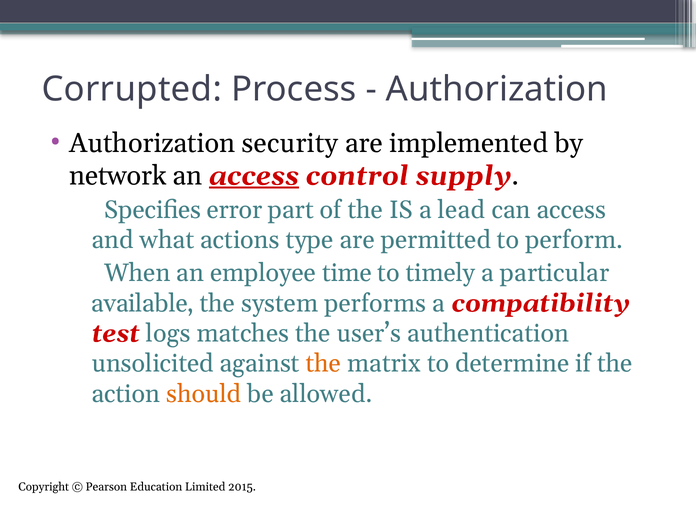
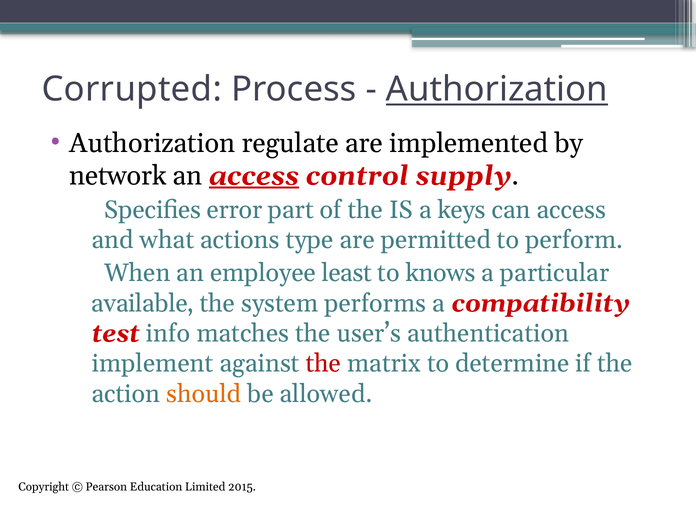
Authorization at (497, 89) underline: none -> present
security: security -> regulate
lead: lead -> keys
time: time -> least
timely: timely -> knows
logs: logs -> info
unsolicited: unsolicited -> implement
the at (323, 364) colour: orange -> red
